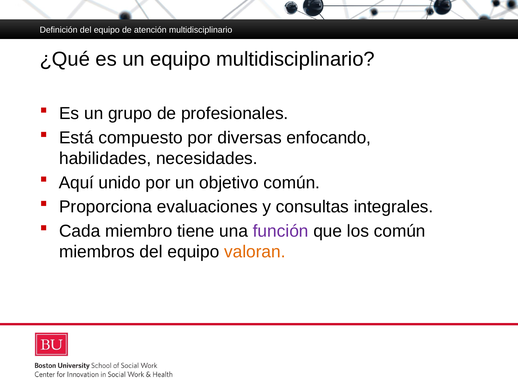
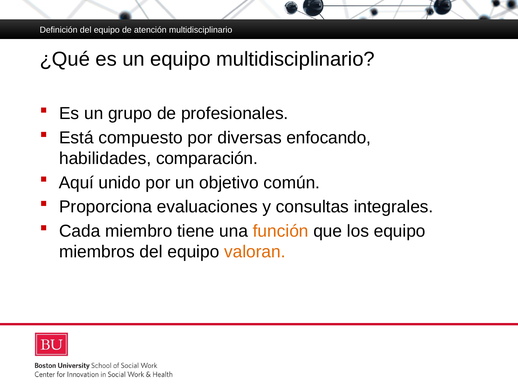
necesidades: necesidades -> comparación
función colour: purple -> orange
los común: común -> equipo
